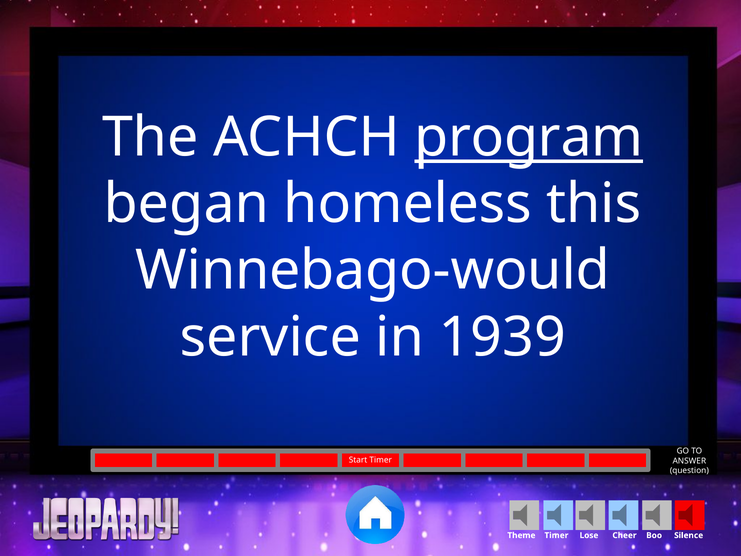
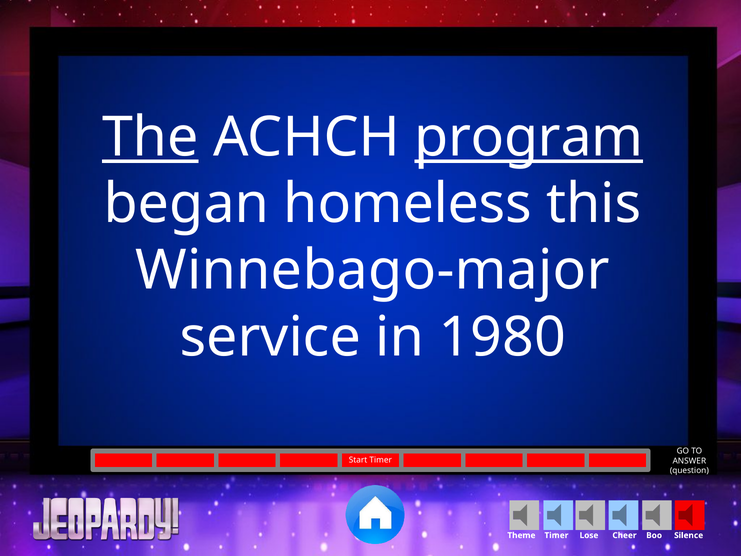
The underline: none -> present
Winnebago-would: Winnebago-would -> Winnebago-major
1939: 1939 -> 1980
